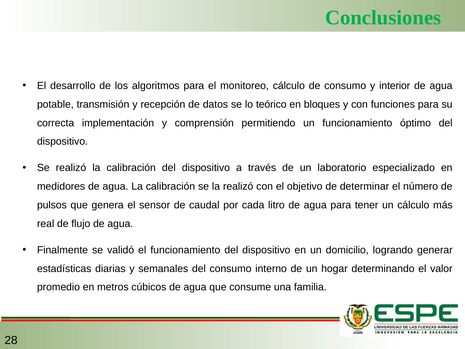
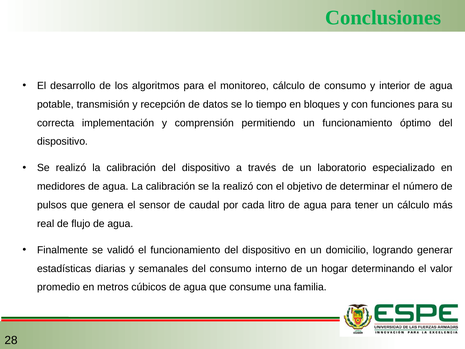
teórico: teórico -> tiempo
